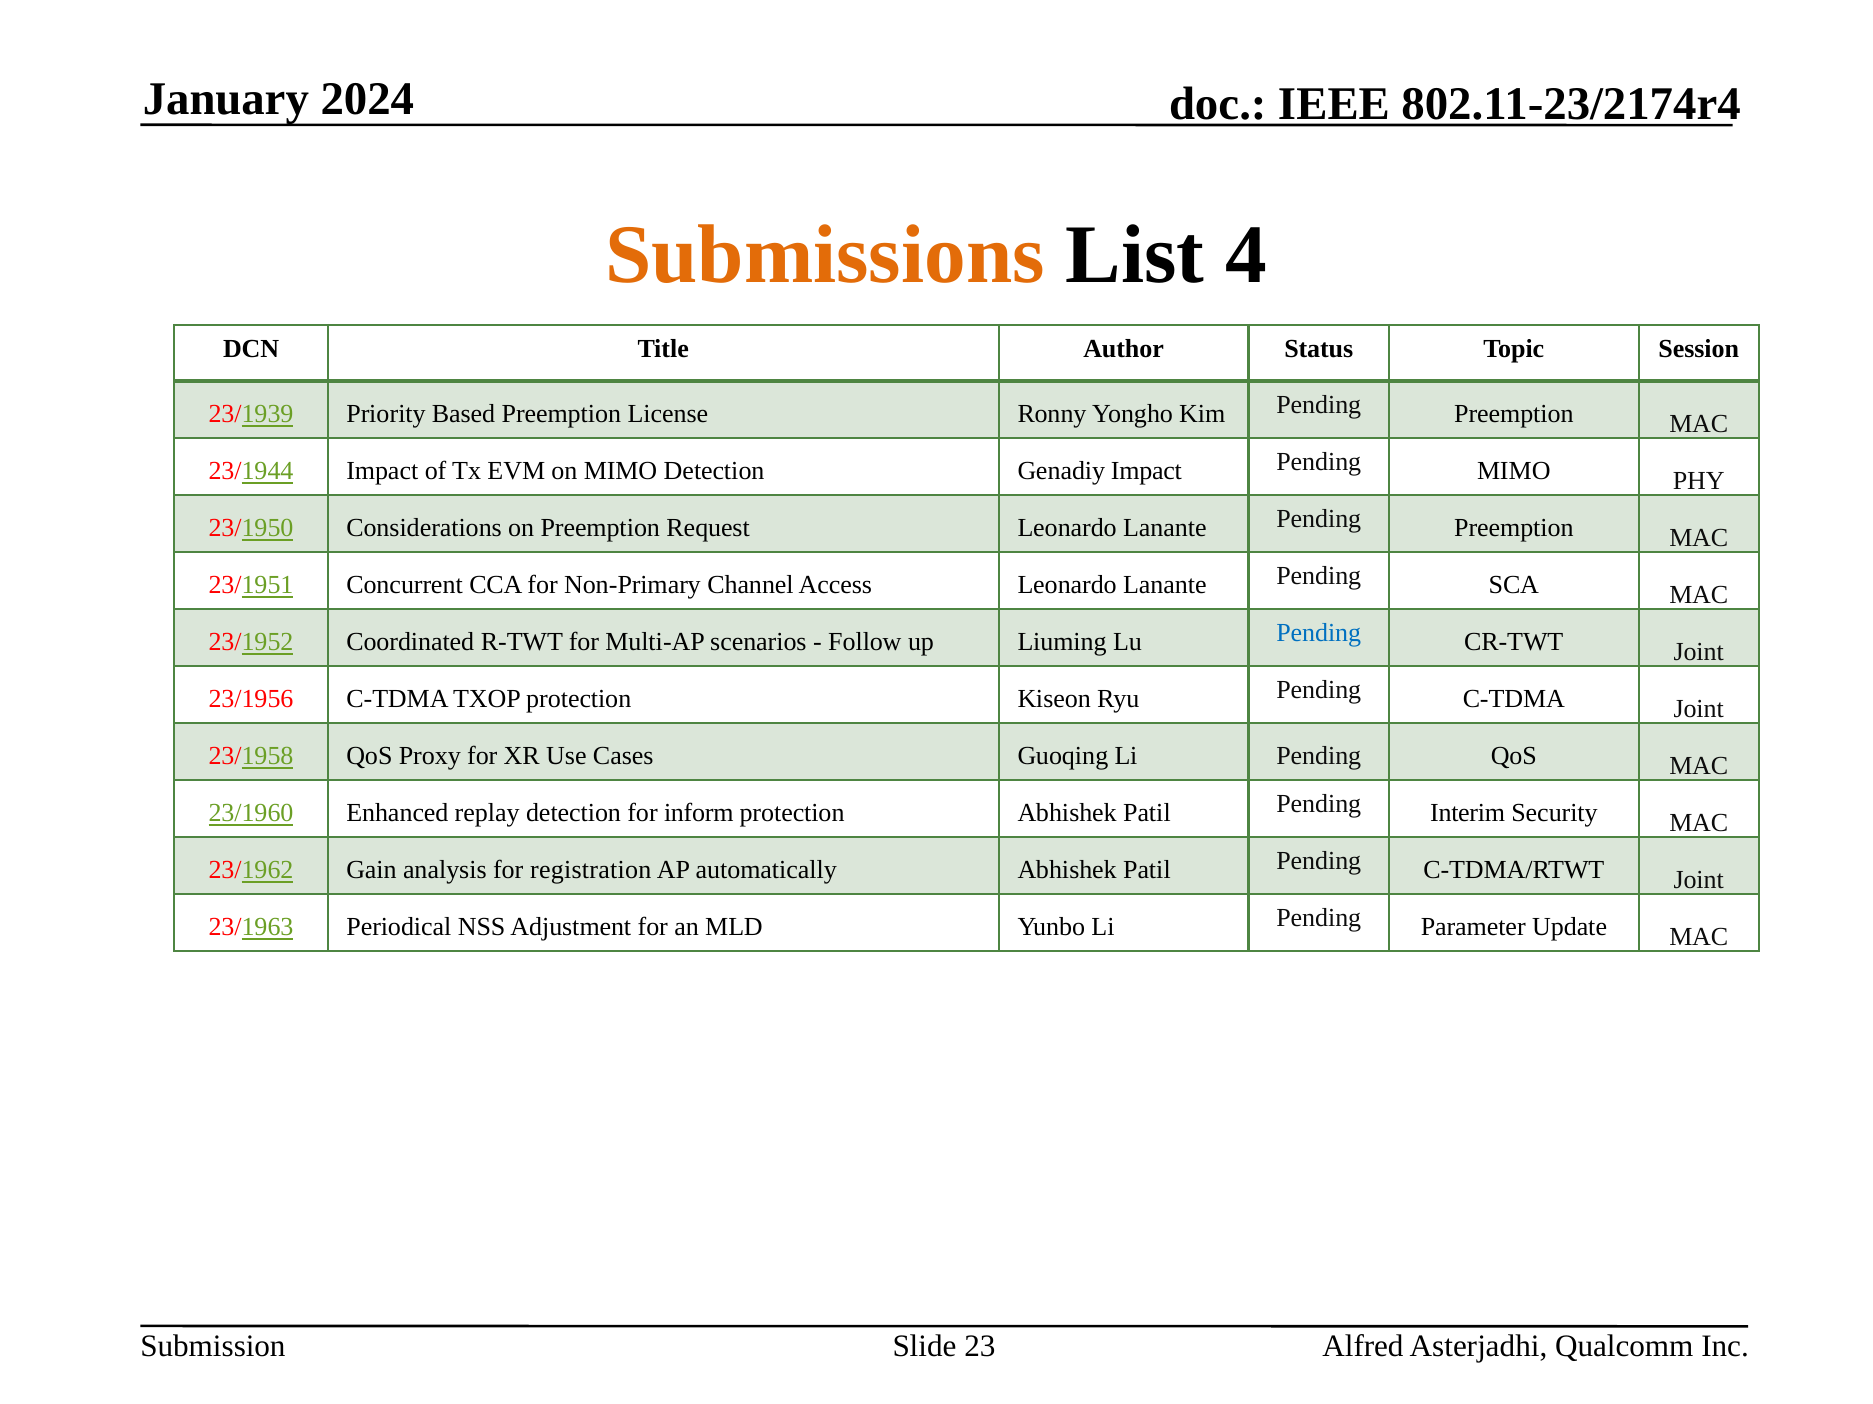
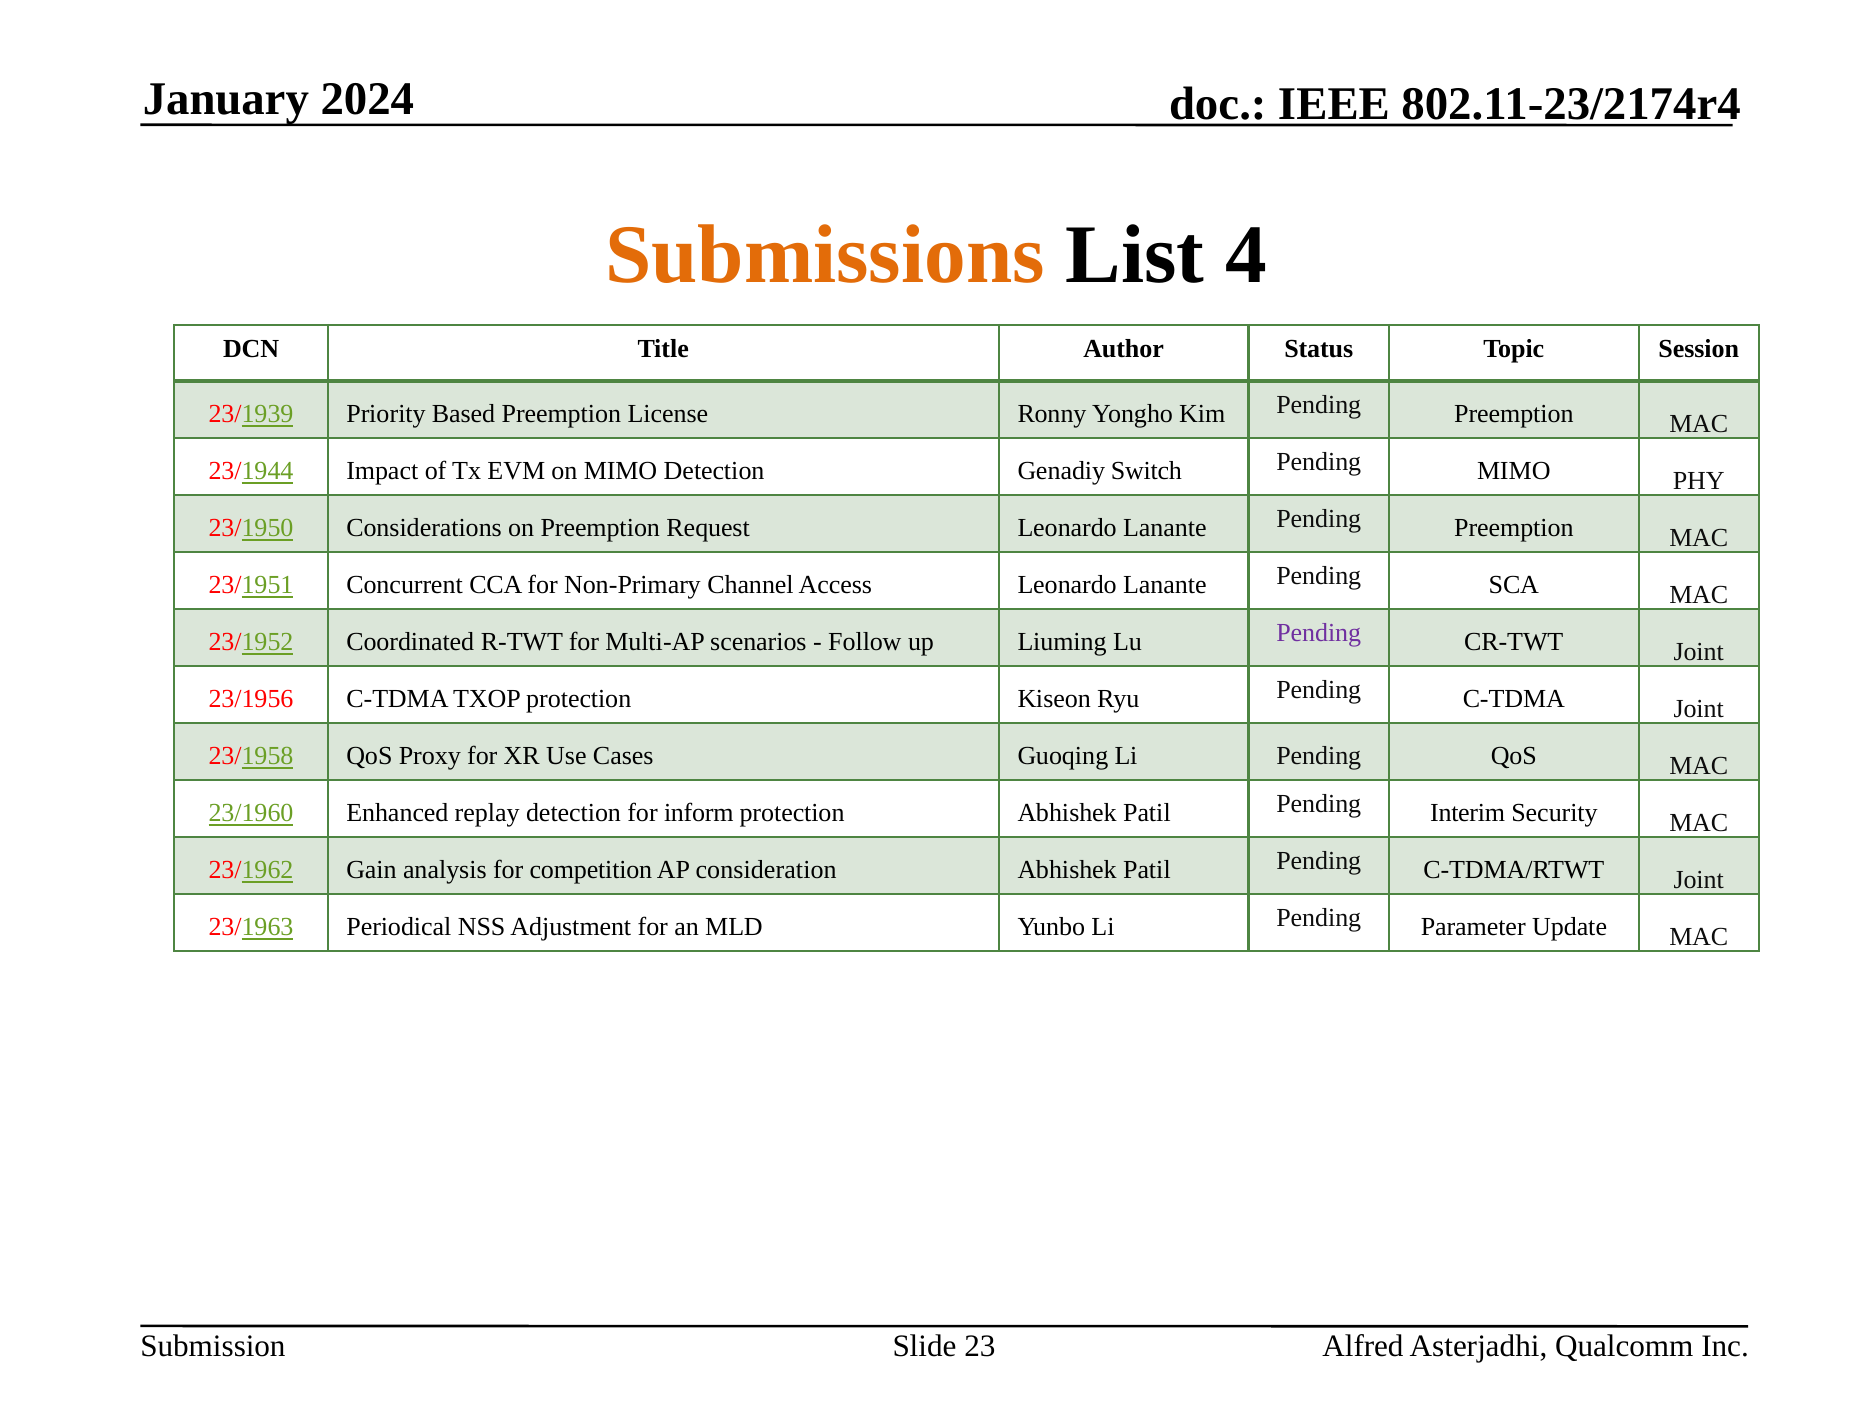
Genadiy Impact: Impact -> Switch
Pending at (1319, 633) colour: blue -> purple
registration: registration -> competition
automatically: automatically -> consideration
